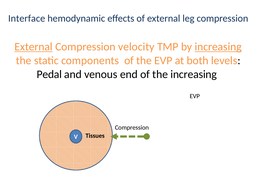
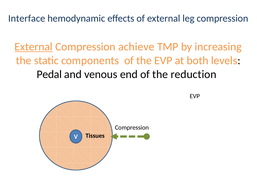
velocity: velocity -> achieve
increasing at (218, 47) underline: present -> none
the increasing: increasing -> reduction
